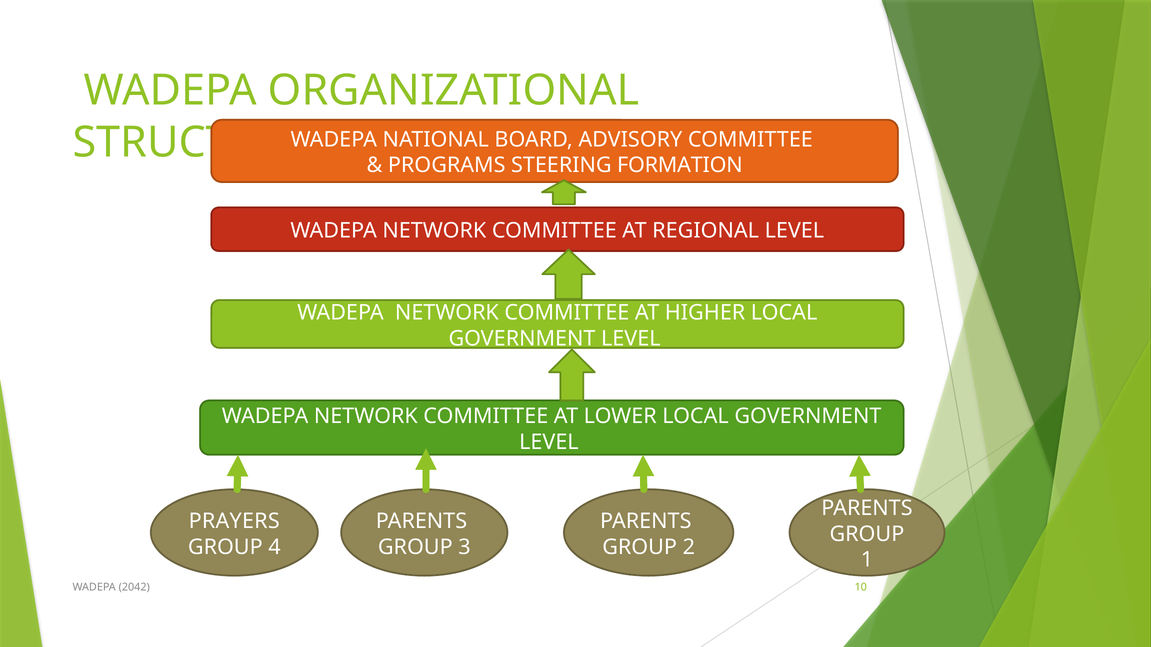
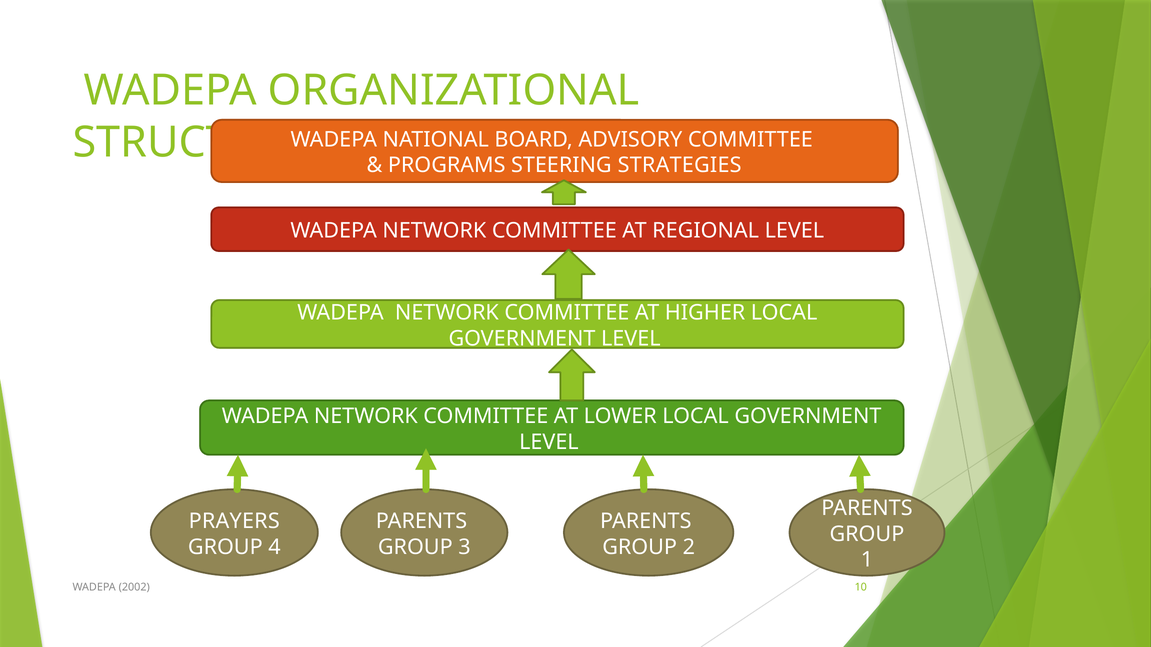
FORMATION: FORMATION -> STRATEGIES
2042: 2042 -> 2002
